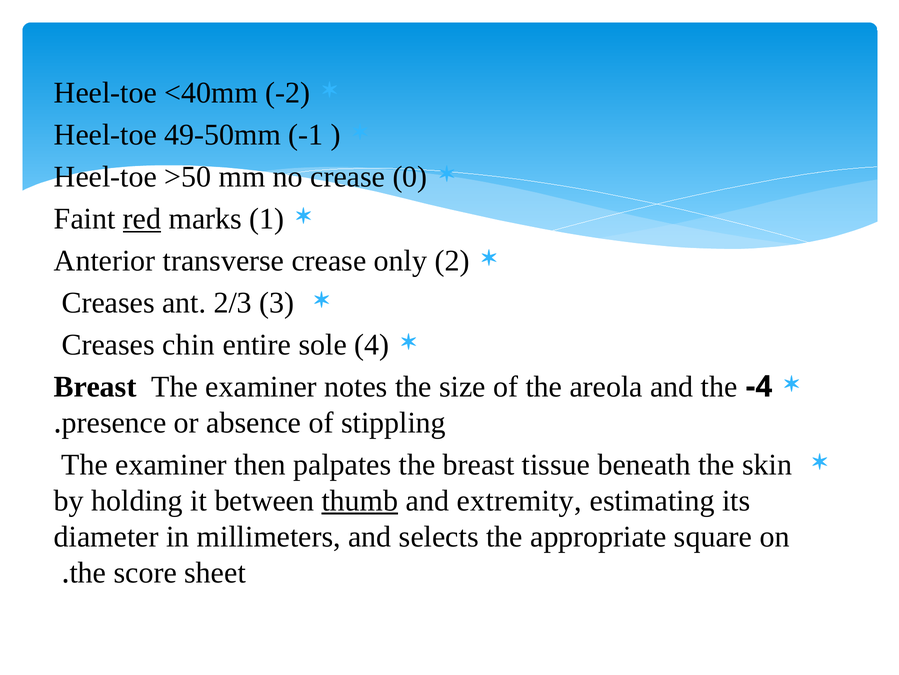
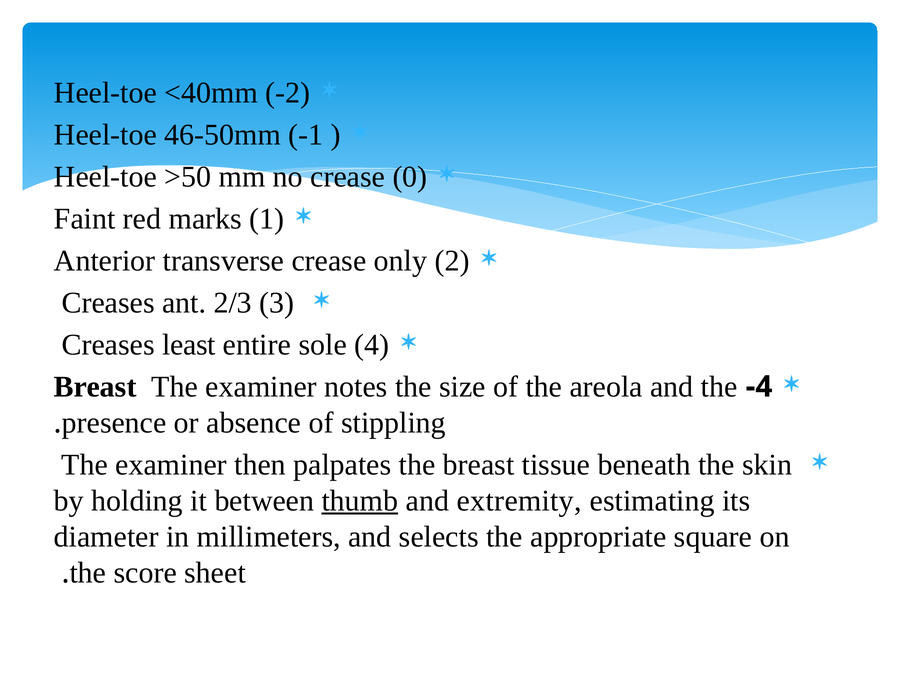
49-50mm: 49-50mm -> 46-50mm
red underline: present -> none
chin: chin -> least
